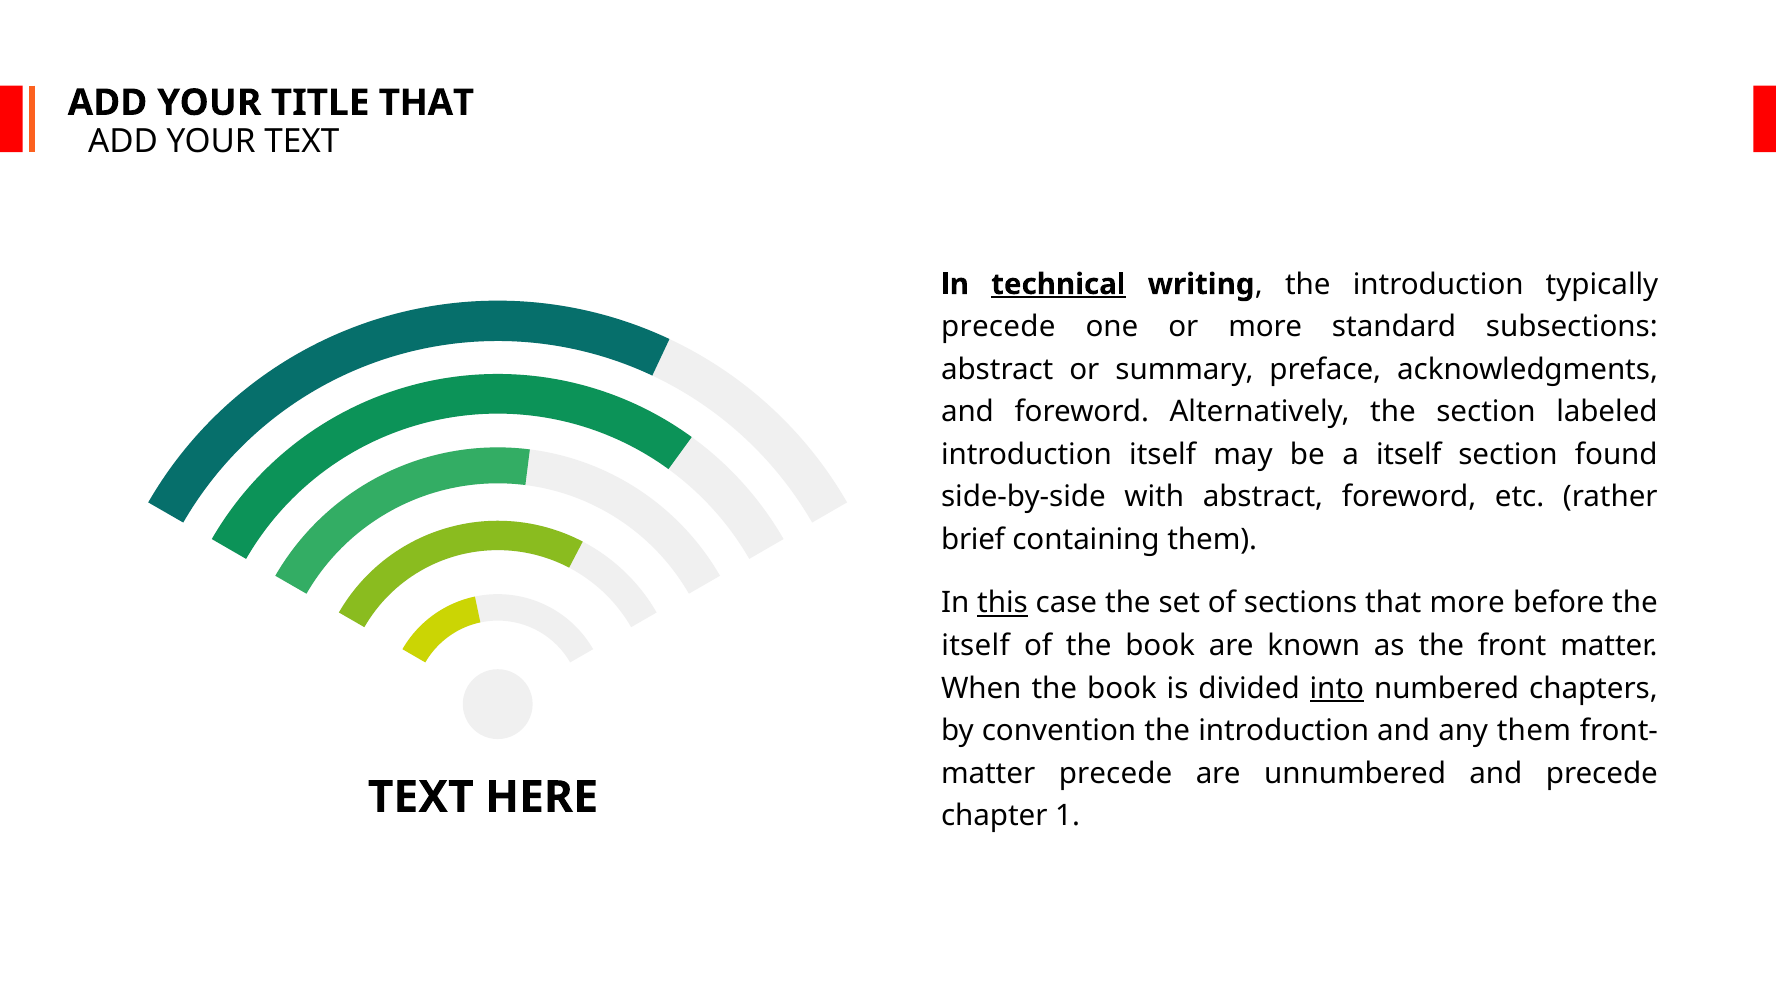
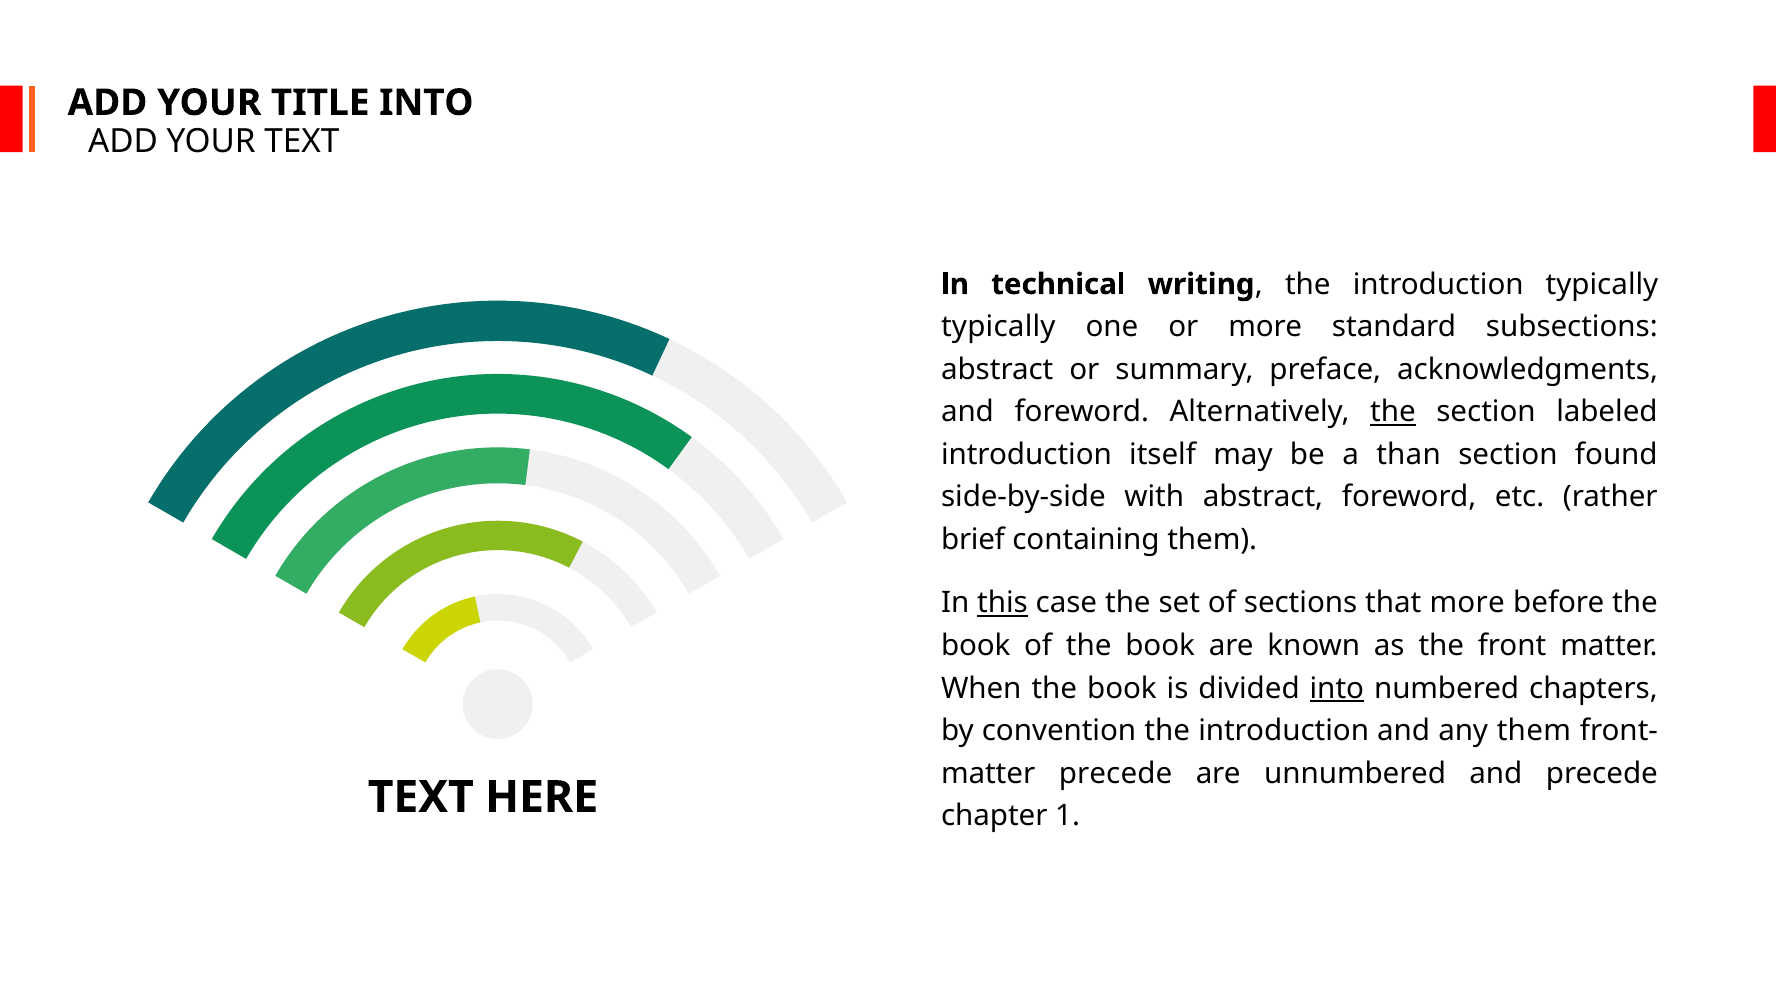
TITLE THAT: THAT -> INTO
technical underline: present -> none
precede at (998, 327): precede -> typically
the at (1393, 412) underline: none -> present
a itself: itself -> than
itself at (976, 646): itself -> book
